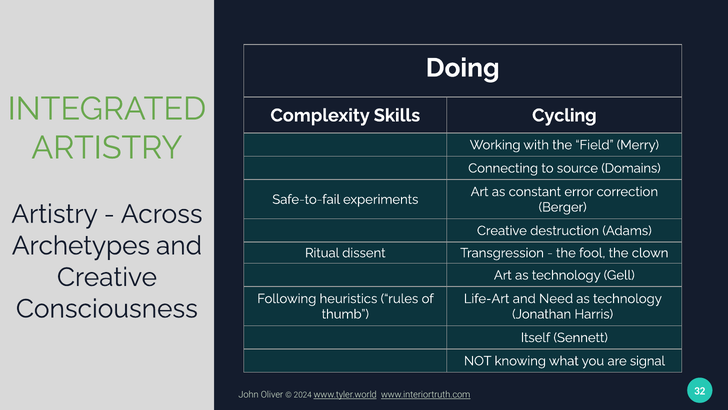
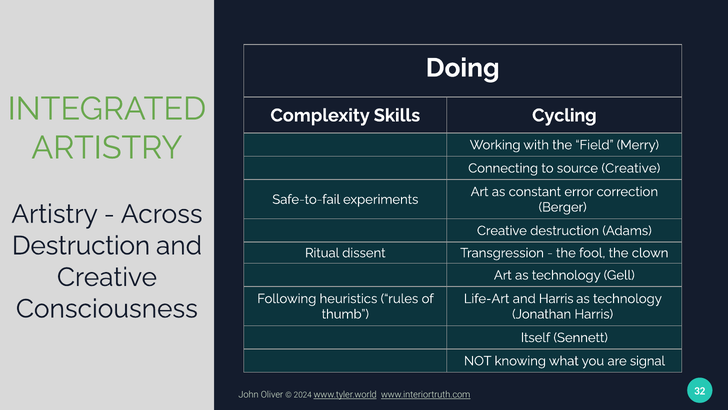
source Domains: Domains -> Creative
Archetypes at (81, 245): Archetypes -> Destruction
and Need: Need -> Harris
